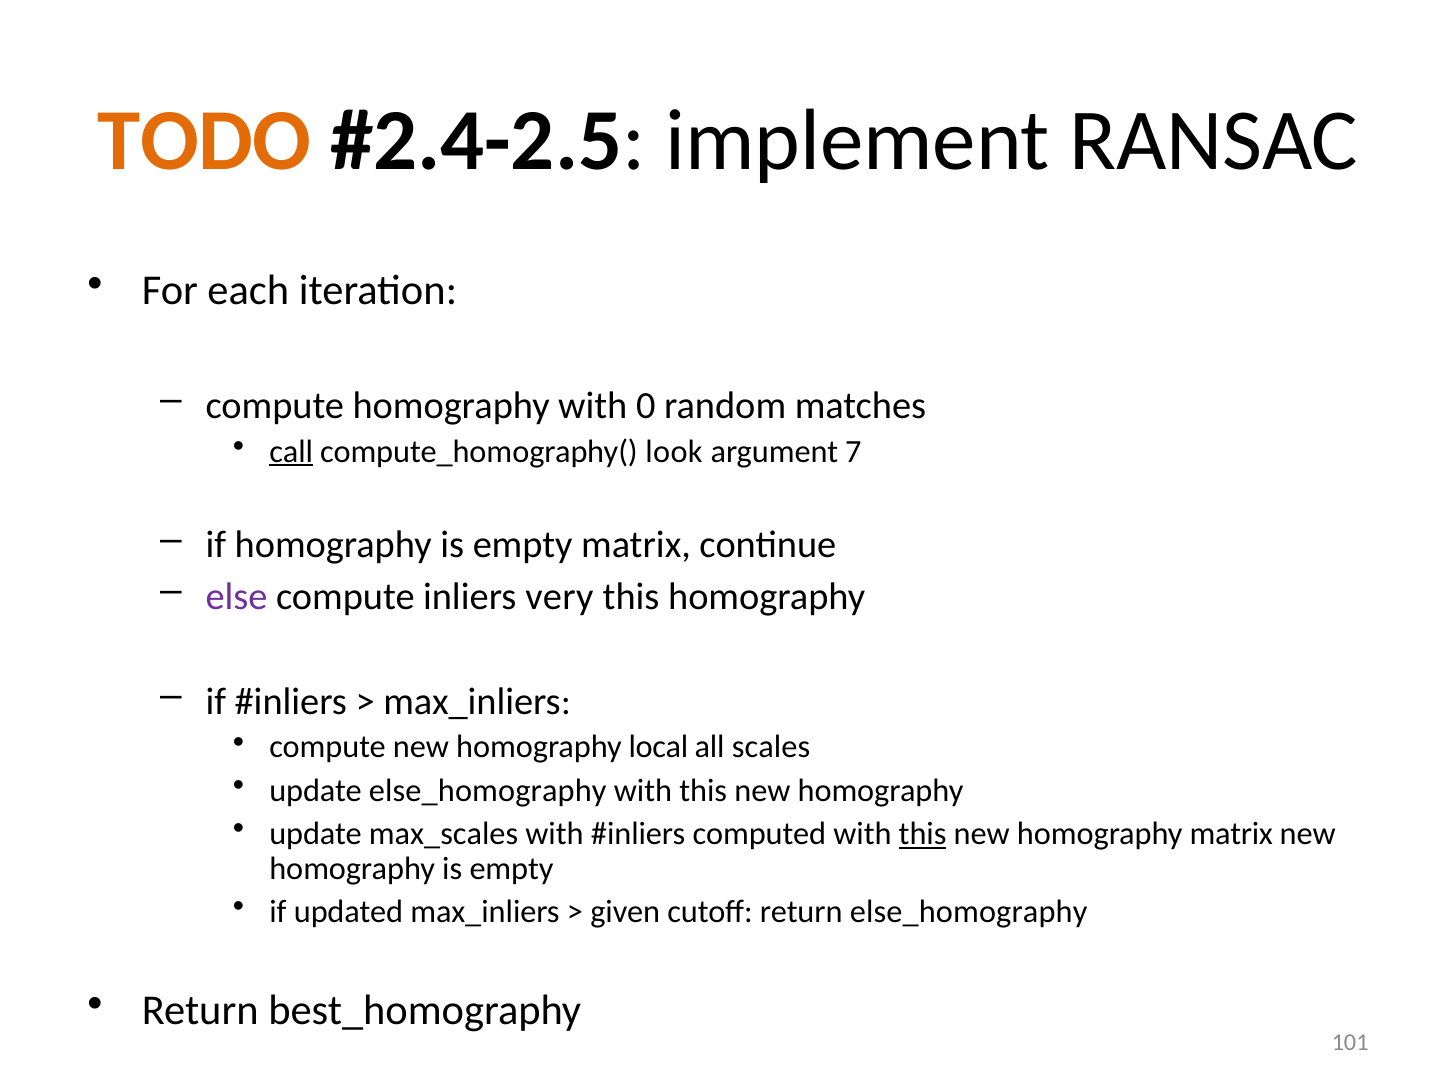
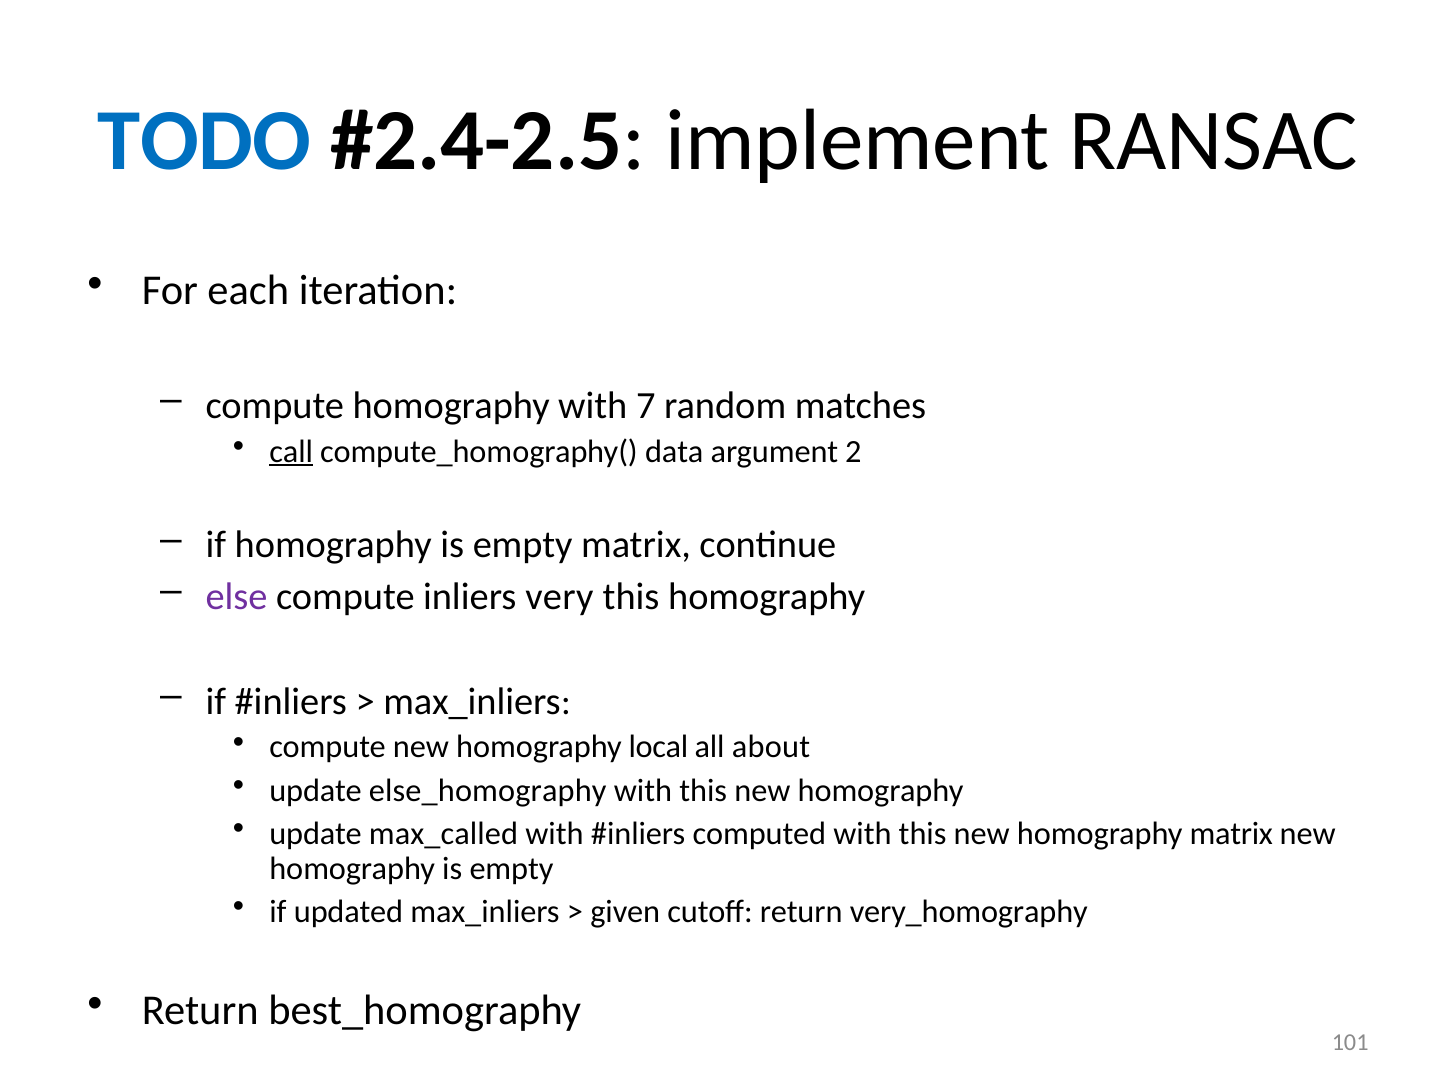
TODO colour: orange -> blue
0: 0 -> 7
look: look -> data
7: 7 -> 2
scales: scales -> about
max_scales: max_scales -> max_called
this at (923, 834) underline: present -> none
return else_homography: else_homography -> very_homography
